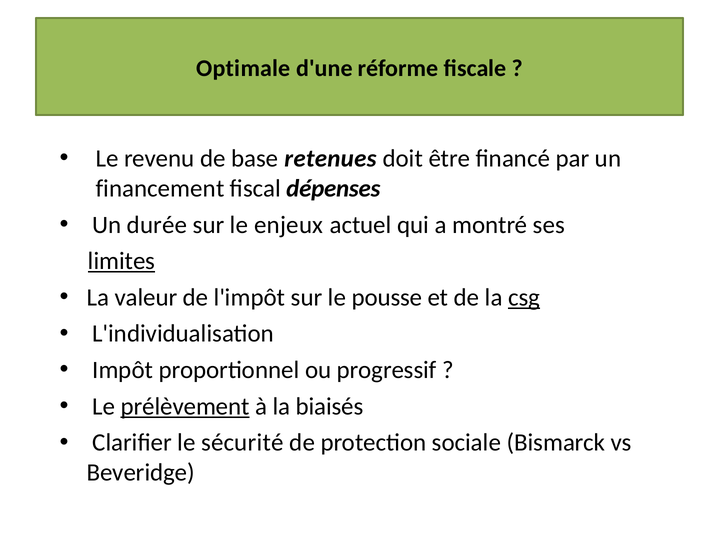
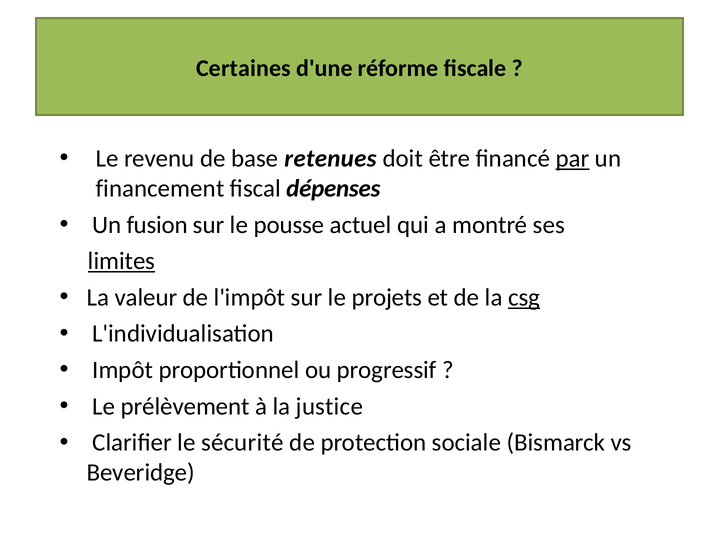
Optimale: Optimale -> Certaines
par underline: none -> present
durée: durée -> fusion
enjeux: enjeux -> pousse
pousse: pousse -> projets
prélèvement underline: present -> none
biaisés: biaisés -> justice
